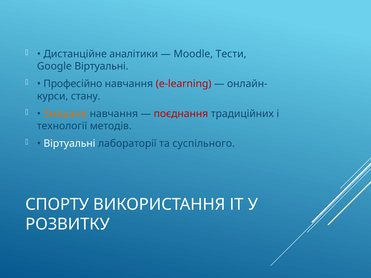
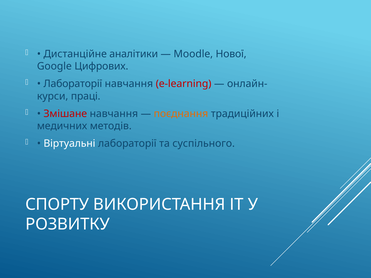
Тести: Тести -> Нової
Google Віртуальні: Віртуальні -> Цифрових
Професійно at (73, 84): Професійно -> Лабораторії
стану: стану -> праці
Змішане colour: orange -> red
поєднання colour: red -> orange
технології: технології -> медичних
